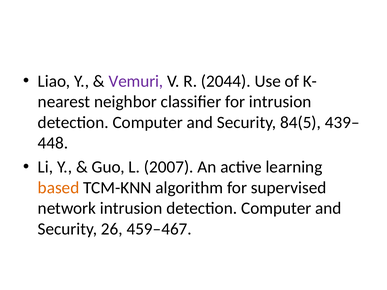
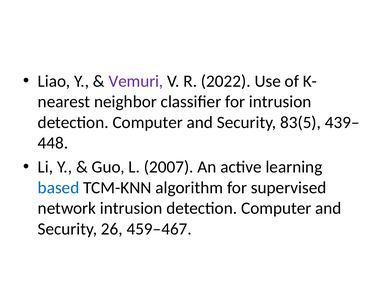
2044: 2044 -> 2022
84(5: 84(5 -> 83(5
based colour: orange -> blue
